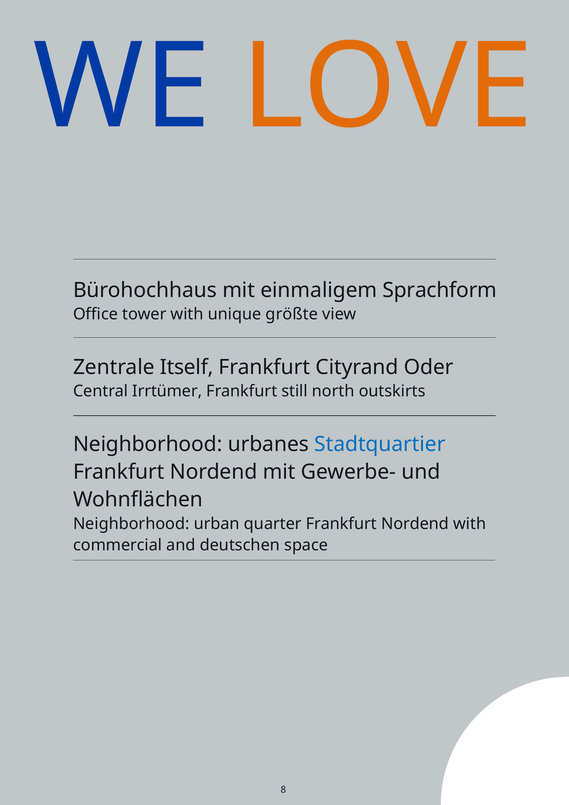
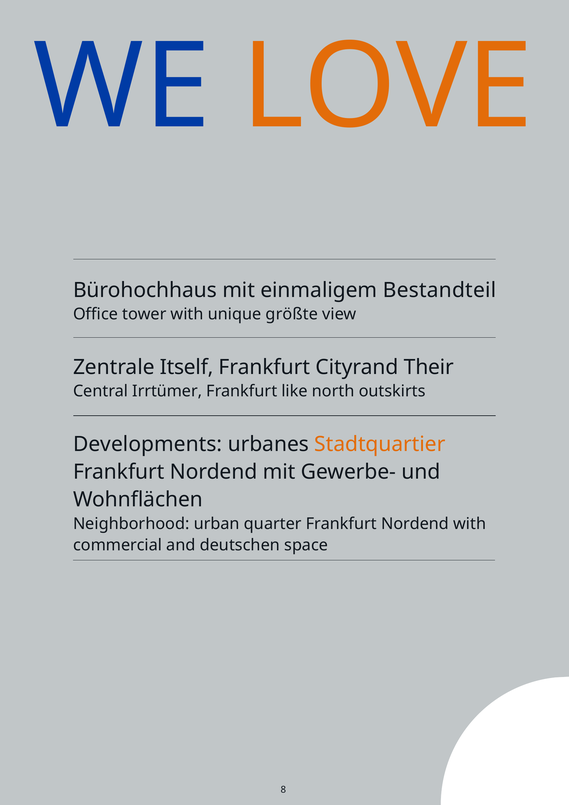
Sprachform: Sprachform -> Bestandteil
Oder: Oder -> Their
still: still -> like
Neighborhood at (148, 444): Neighborhood -> Developments
Stadtquartier colour: blue -> orange
